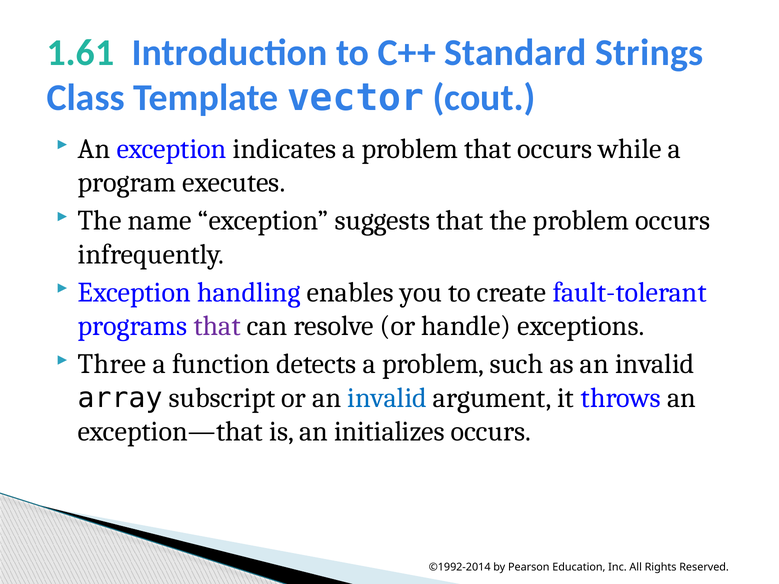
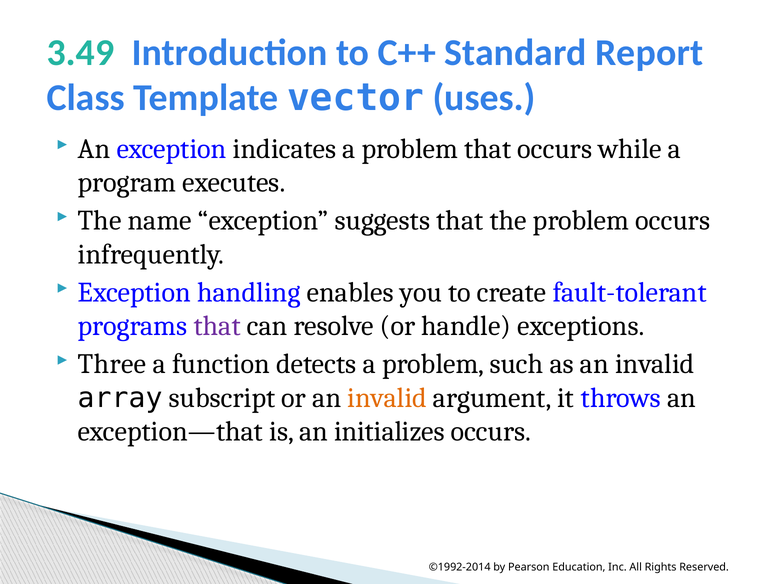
1.61: 1.61 -> 3.49
Strings: Strings -> Report
cout: cout -> uses
invalid at (387, 398) colour: blue -> orange
